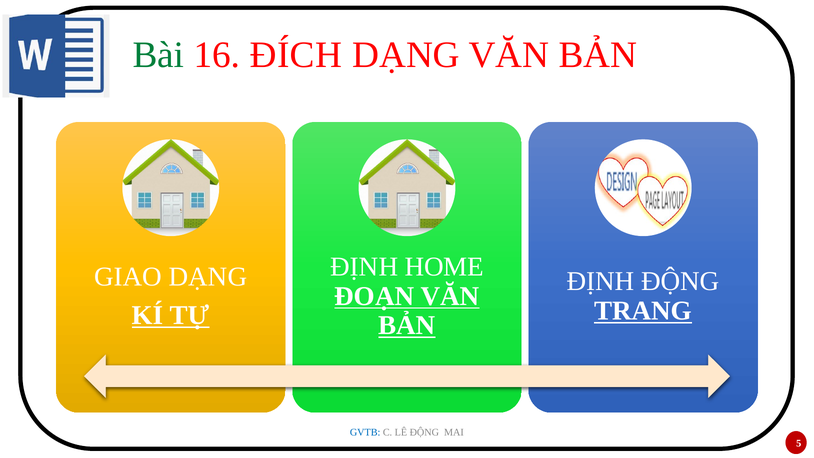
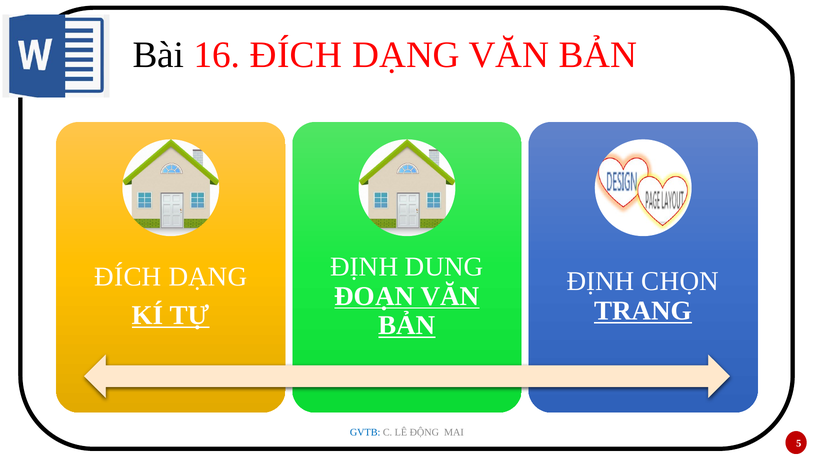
Bài colour: green -> black
HOME: HOME -> DUNG
GIAO at (128, 277): GIAO -> ĐÍCH
ĐỊNH ĐỘNG: ĐỘNG -> CHỌN
